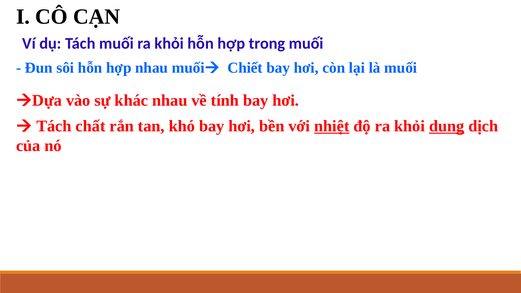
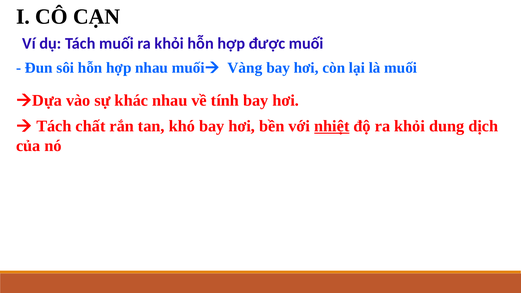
trong: trong -> được
Chiết: Chiết -> Vàng
dung underline: present -> none
